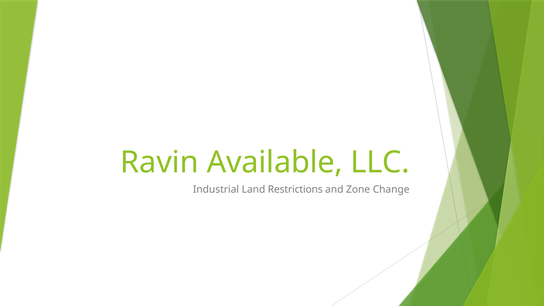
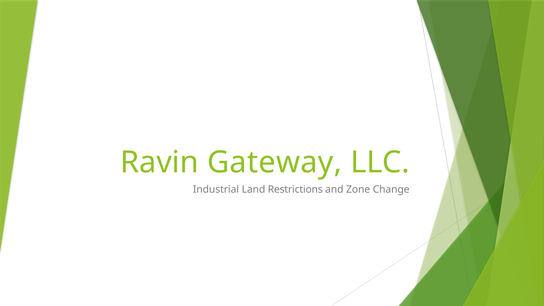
Available: Available -> Gateway
